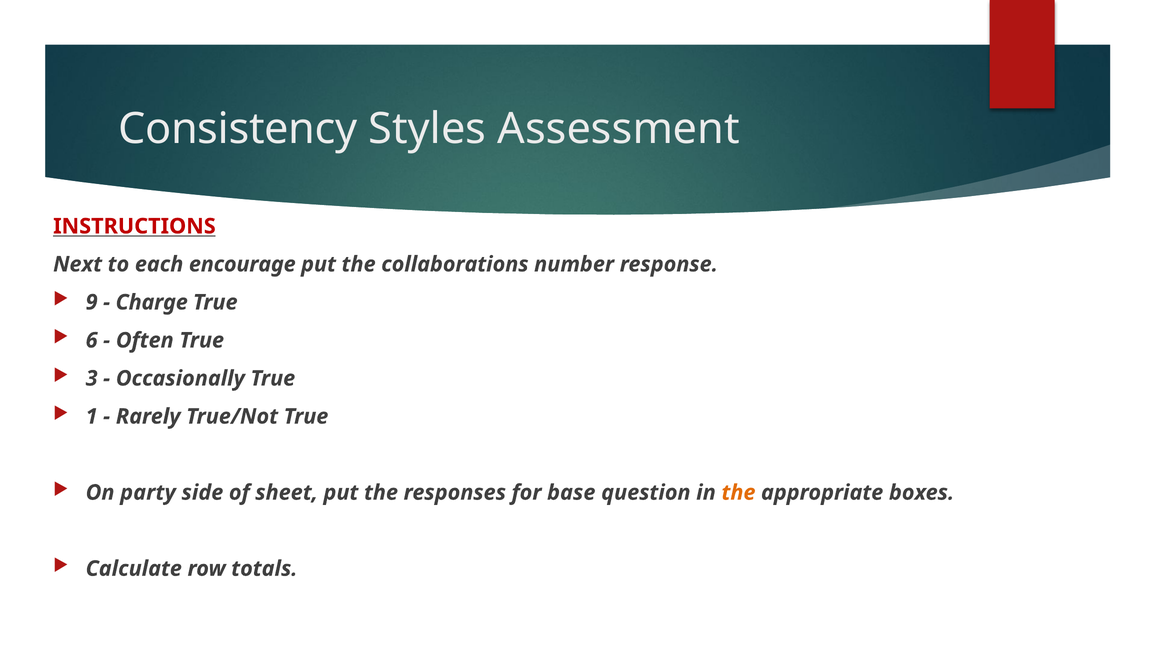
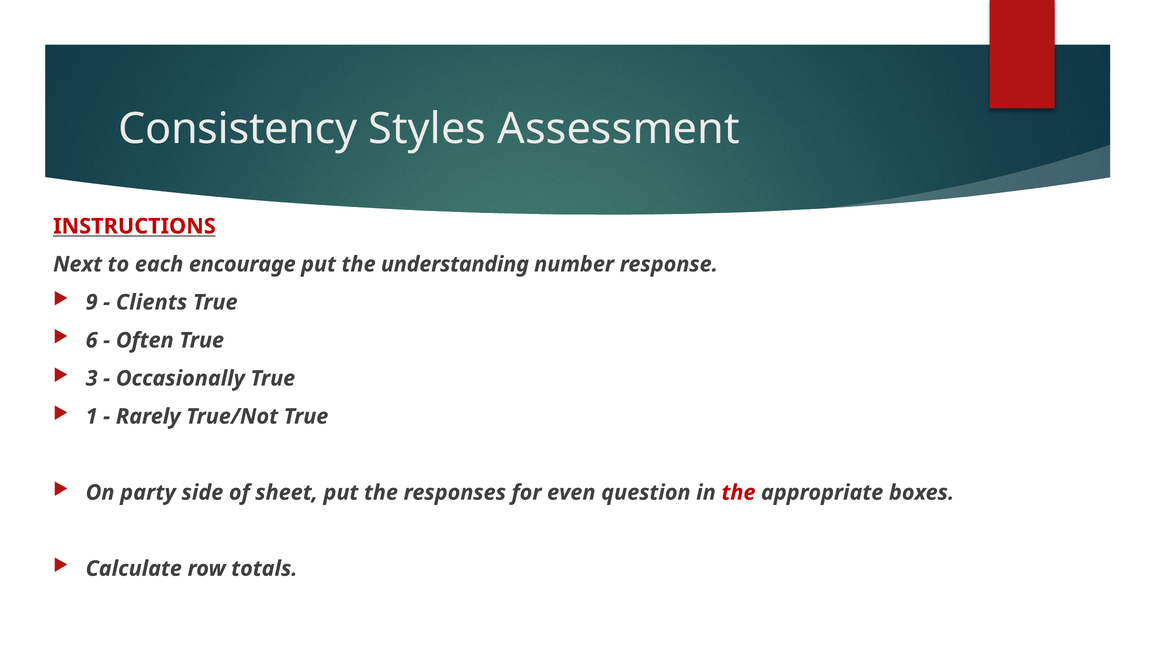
collaborations: collaborations -> understanding
Charge: Charge -> Clients
base: base -> even
the at (738, 493) colour: orange -> red
